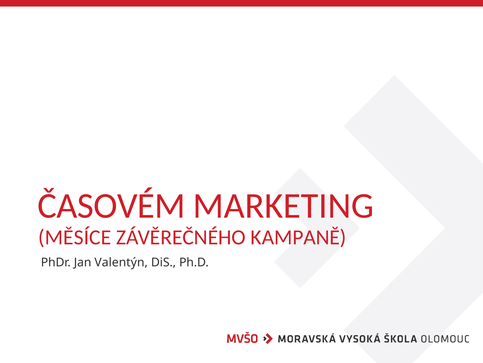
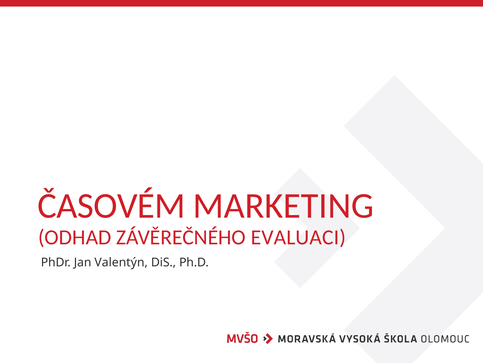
MĚSÍCE: MĚSÍCE -> ODHAD
KAMPANĚ: KAMPANĚ -> EVALUACI
